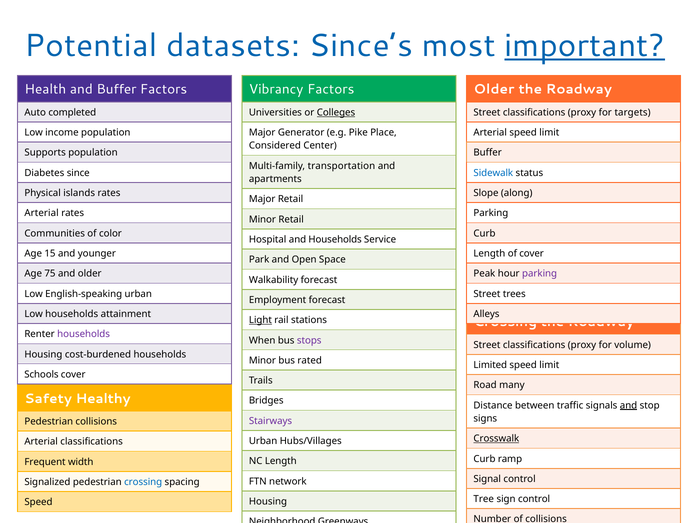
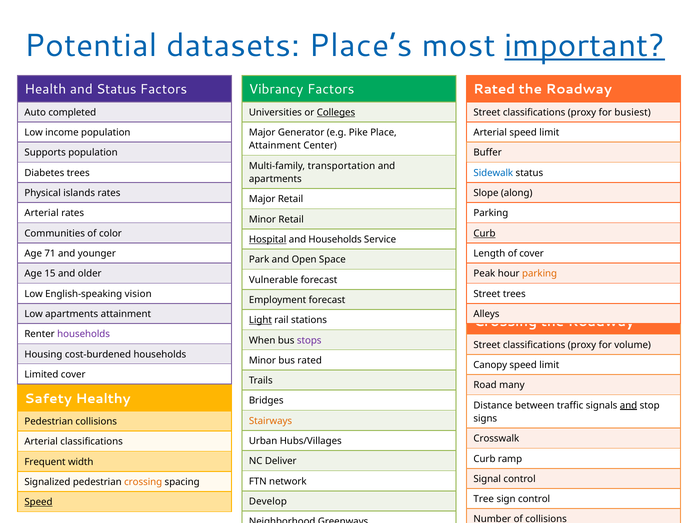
Since’s: Since’s -> Place’s
and Buffer: Buffer -> Status
Older at (494, 90): Older -> Rated
targets: targets -> busiest
Considered at (275, 146): Considered -> Attainment
Diabetes since: since -> trees
Curb at (485, 234) underline: none -> present
Hospital underline: none -> present
15: 15 -> 71
75: 75 -> 15
parking at (540, 274) colour: purple -> orange
Walkability: Walkability -> Vulnerable
English-speaking urban: urban -> vision
Low households: households -> apartments
Limited: Limited -> Canopy
Schools at (41, 375): Schools -> Limited
Stairways colour: purple -> orange
Crosswalk underline: present -> none
NC Length: Length -> Deliver
crossing at (143, 483) colour: blue -> orange
Housing at (268, 502): Housing -> Develop
Speed at (38, 503) underline: none -> present
